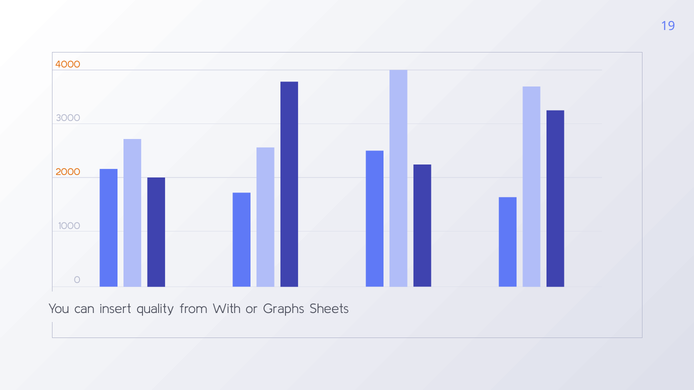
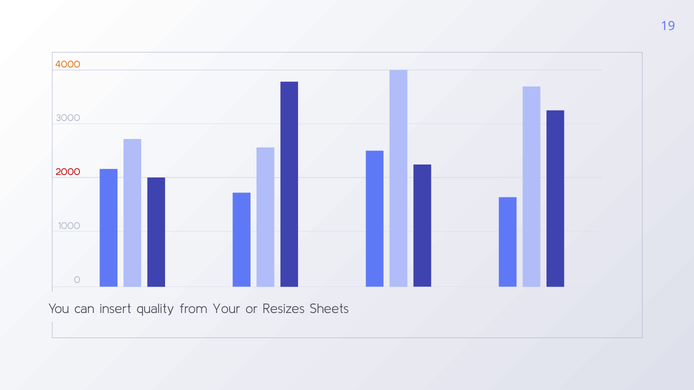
2000 colour: orange -> red
With: With -> Your
Graphs: Graphs -> Resizes
